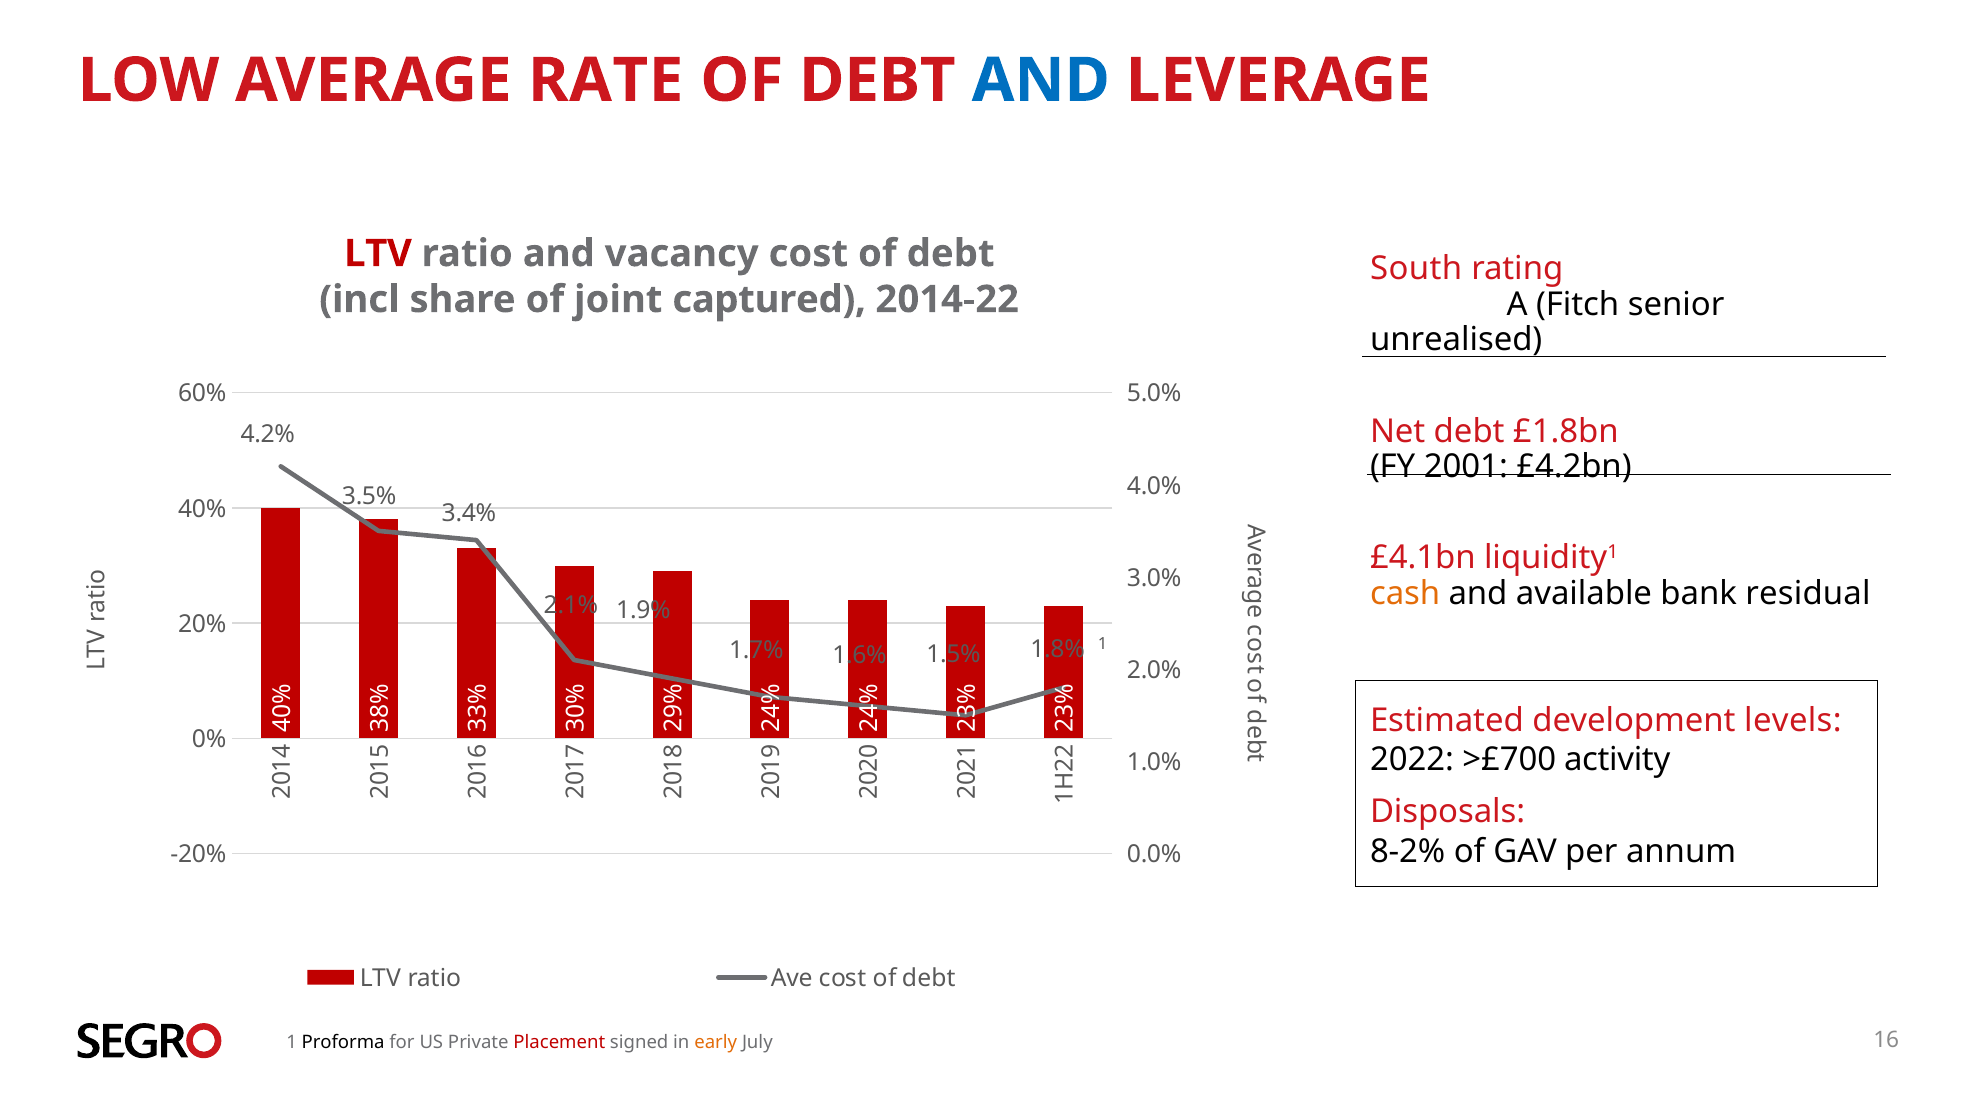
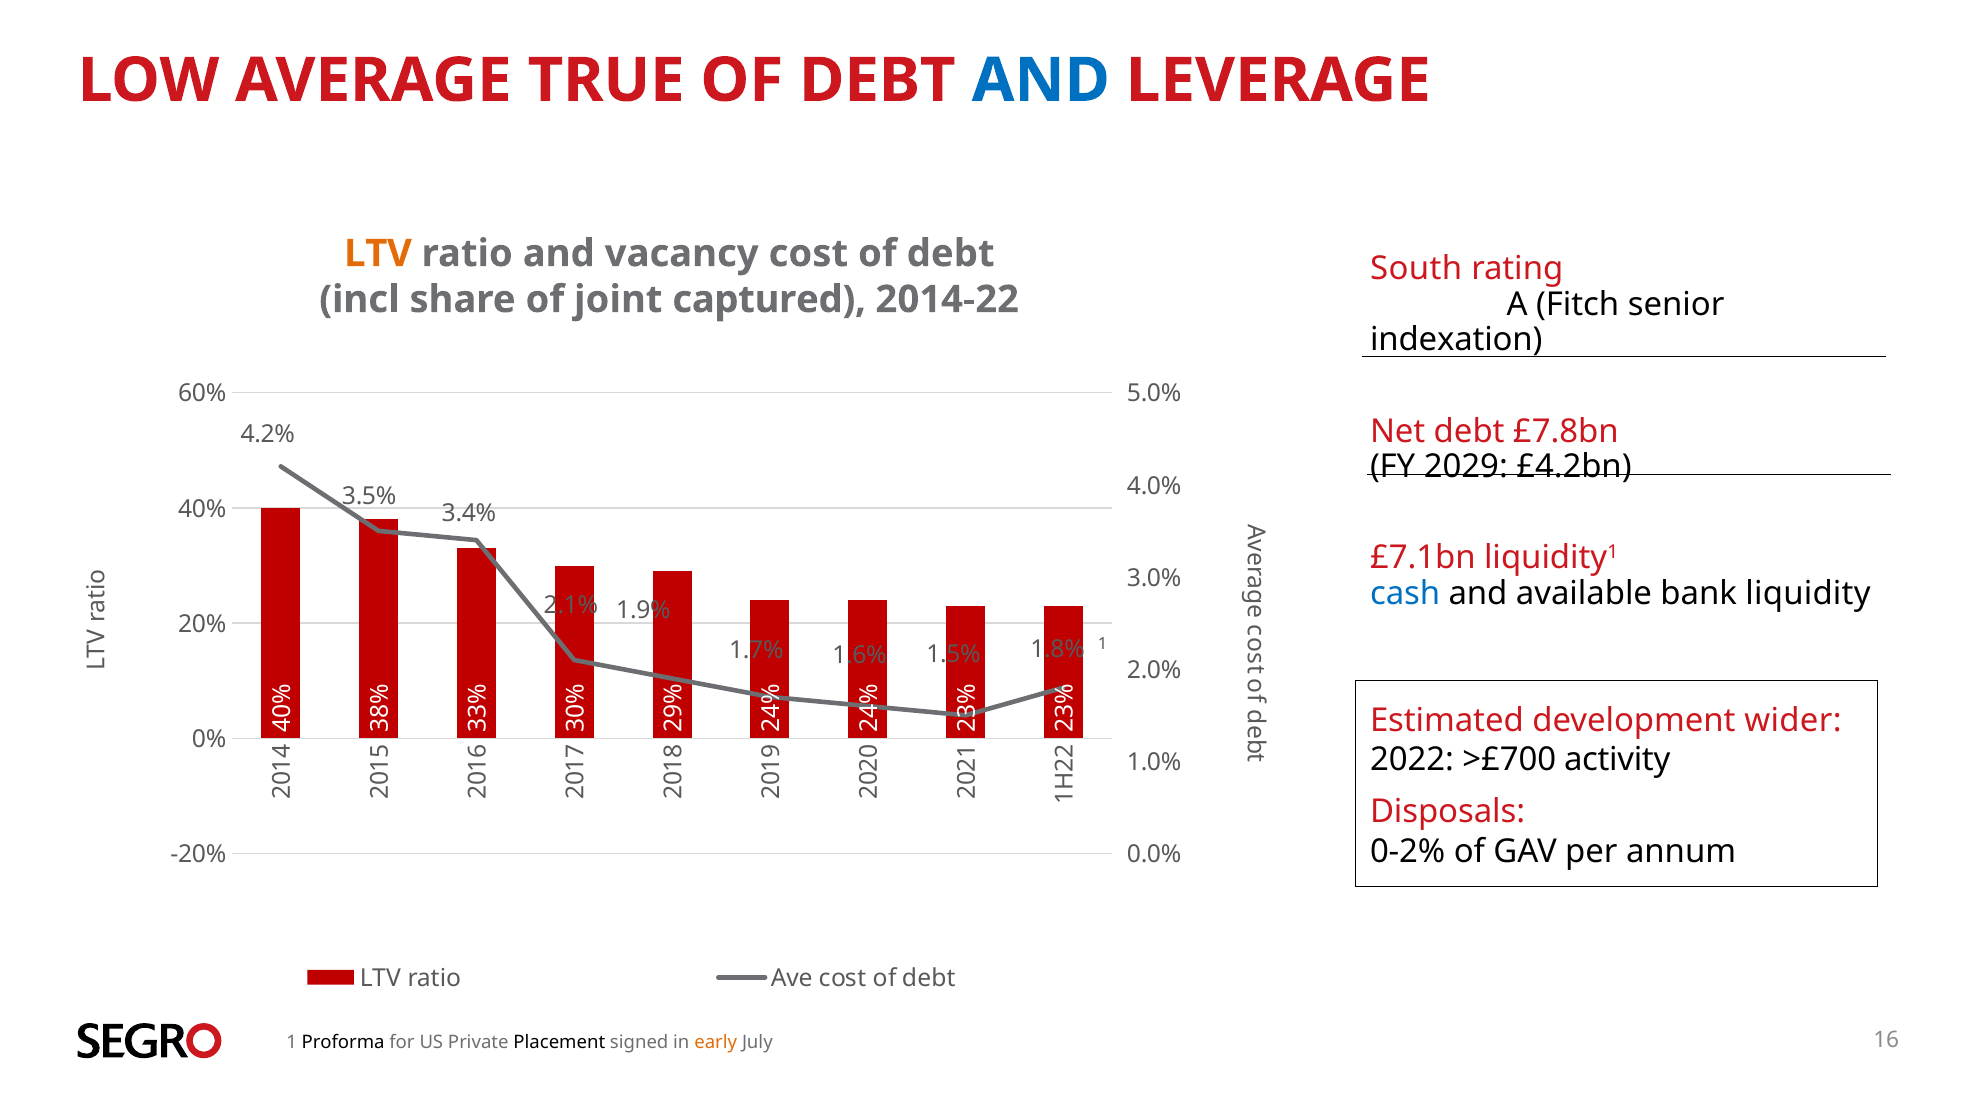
RATE: RATE -> TRUE
LTV at (378, 254) colour: red -> orange
unrealised: unrealised -> indexation
£1.8bn: £1.8bn -> £7.8bn
2001: 2001 -> 2029
£4.1bn: £4.1bn -> £7.1bn
cash colour: orange -> blue
residual: residual -> liquidity
levels: levels -> wider
8-2%: 8-2% -> 0-2%
Placement colour: red -> black
